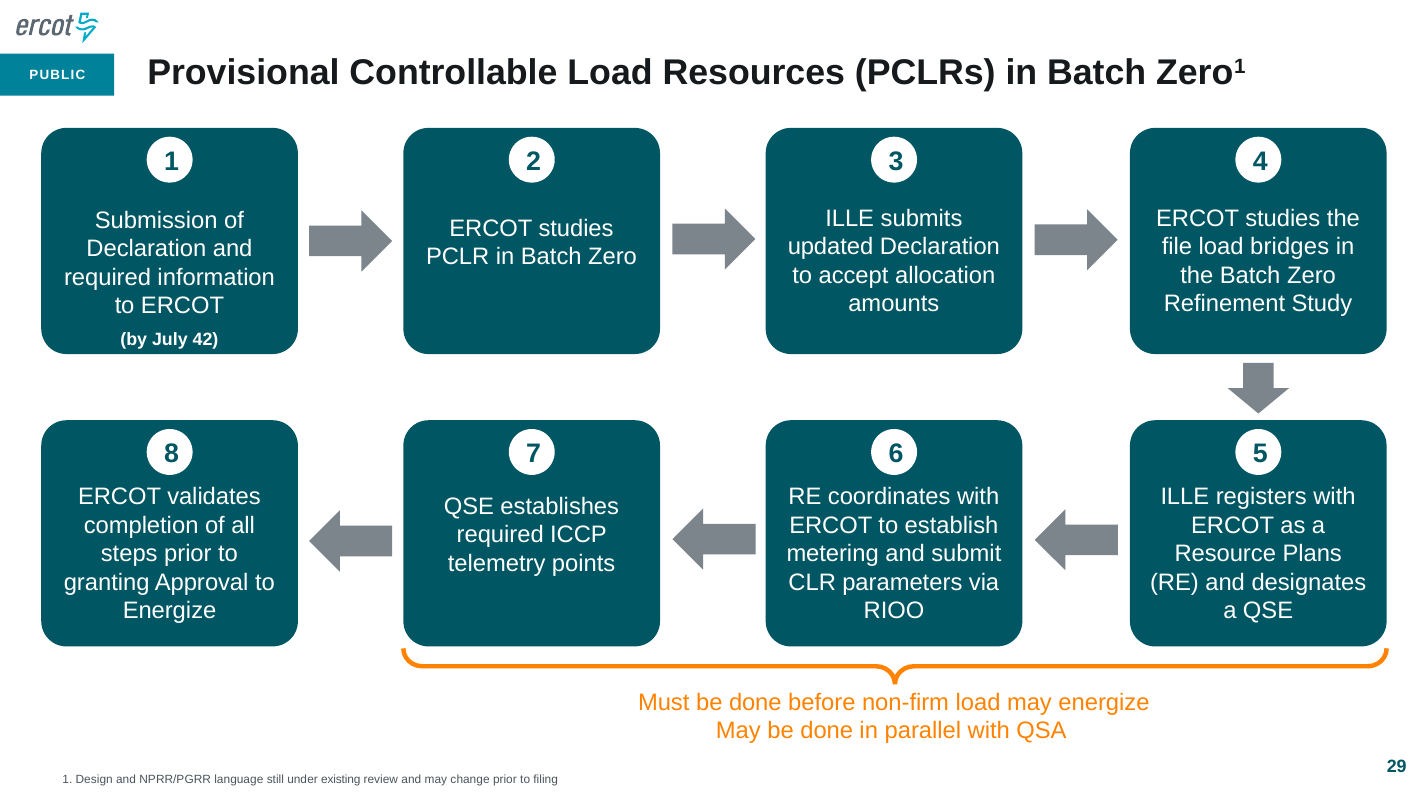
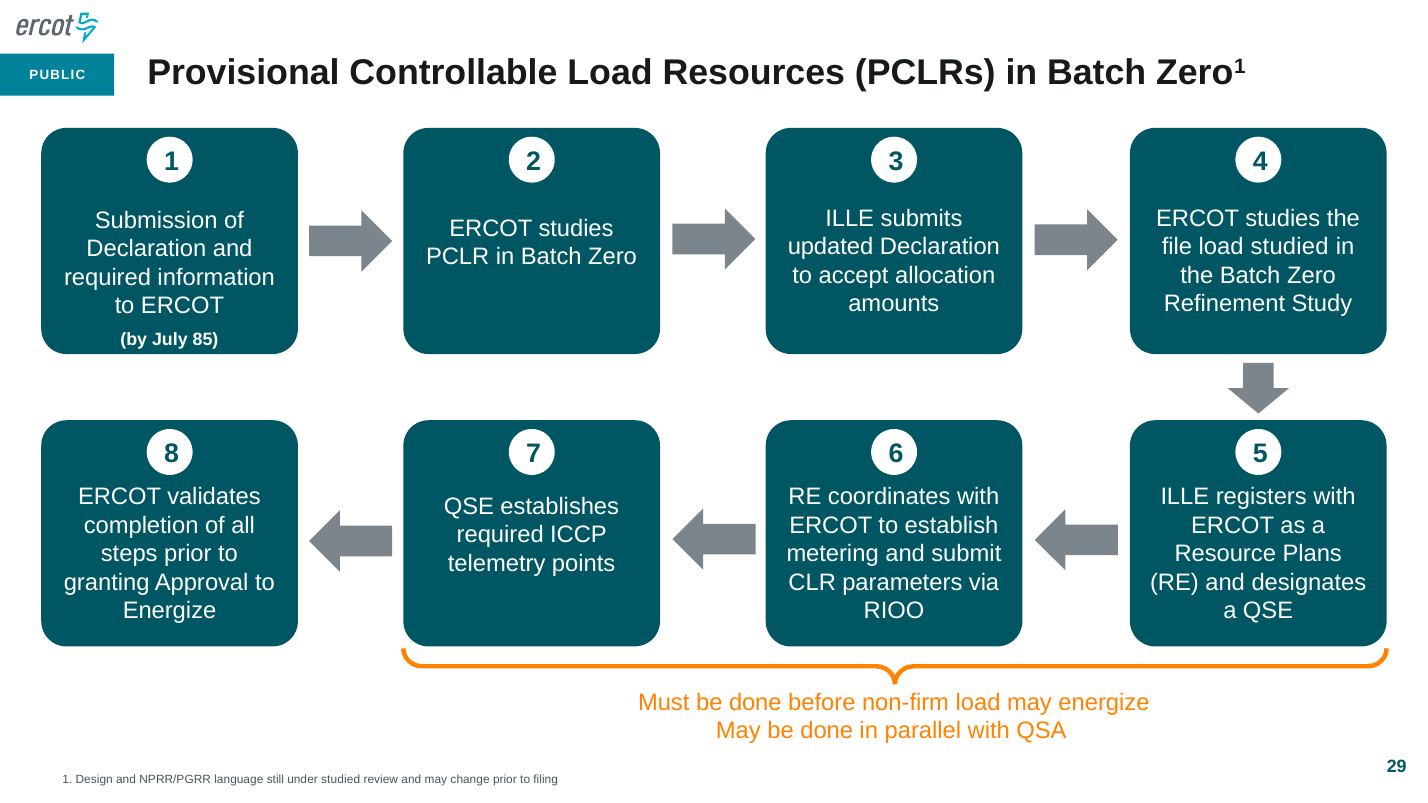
load bridges: bridges -> studied
42: 42 -> 85
under existing: existing -> studied
